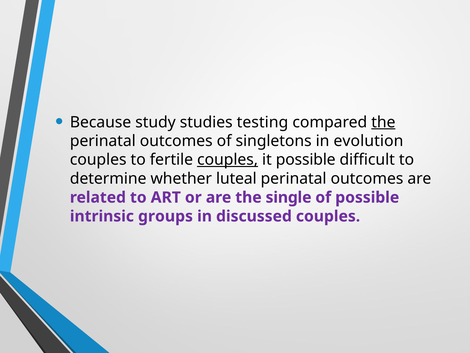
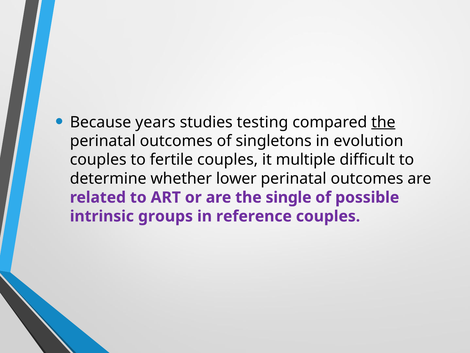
study: study -> years
couples at (228, 160) underline: present -> none
it possible: possible -> multiple
luteal: luteal -> lower
discussed: discussed -> reference
